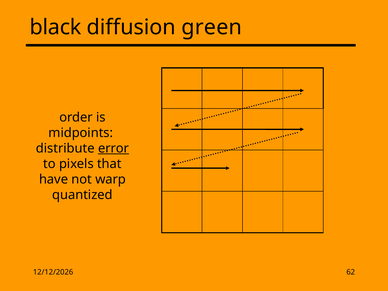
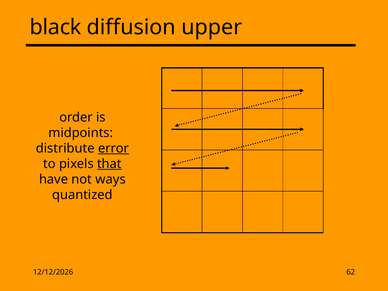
green: green -> upper
that underline: none -> present
warp: warp -> ways
